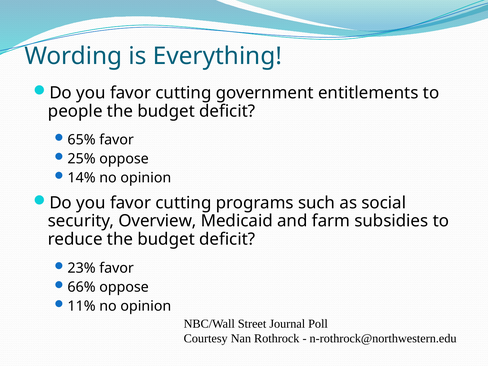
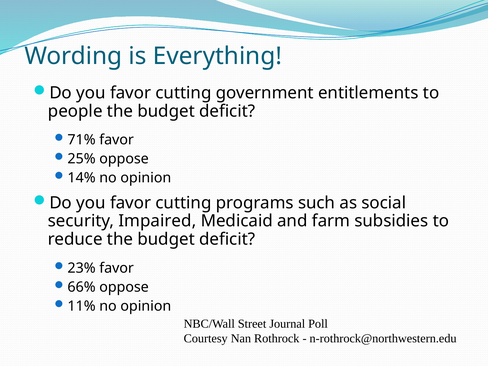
65%: 65% -> 71%
Overview: Overview -> Impaired
